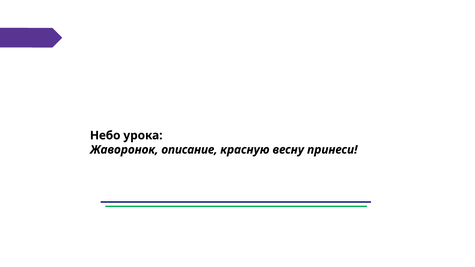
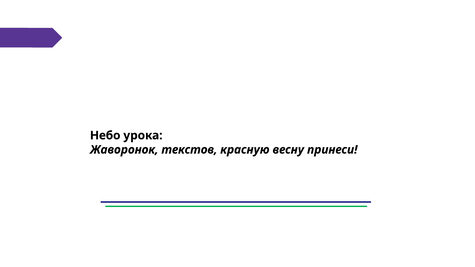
описание: описание -> текстов
